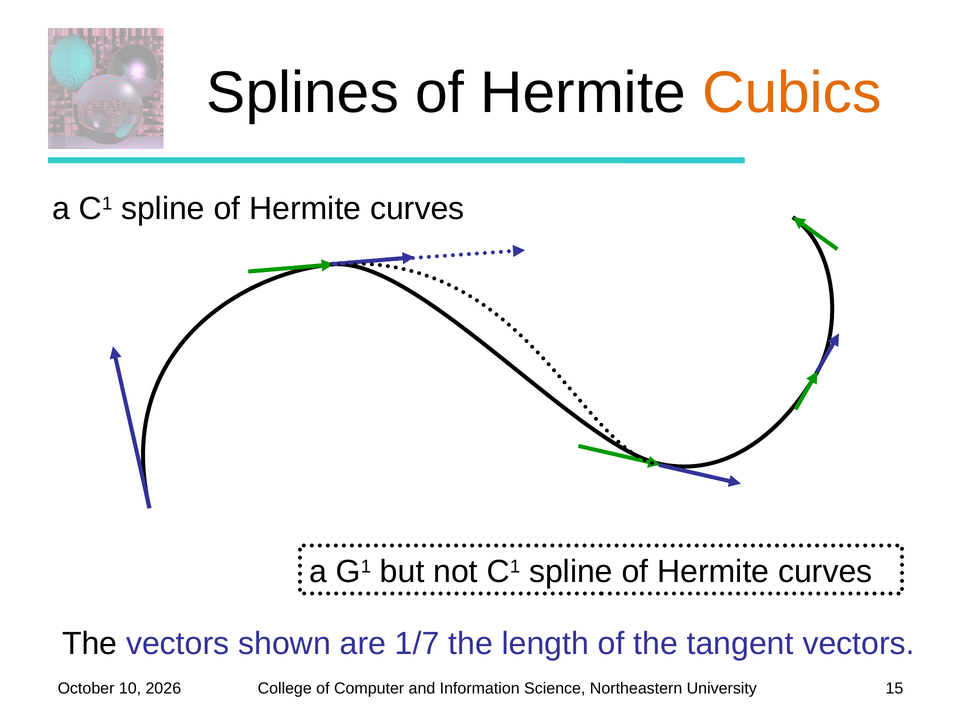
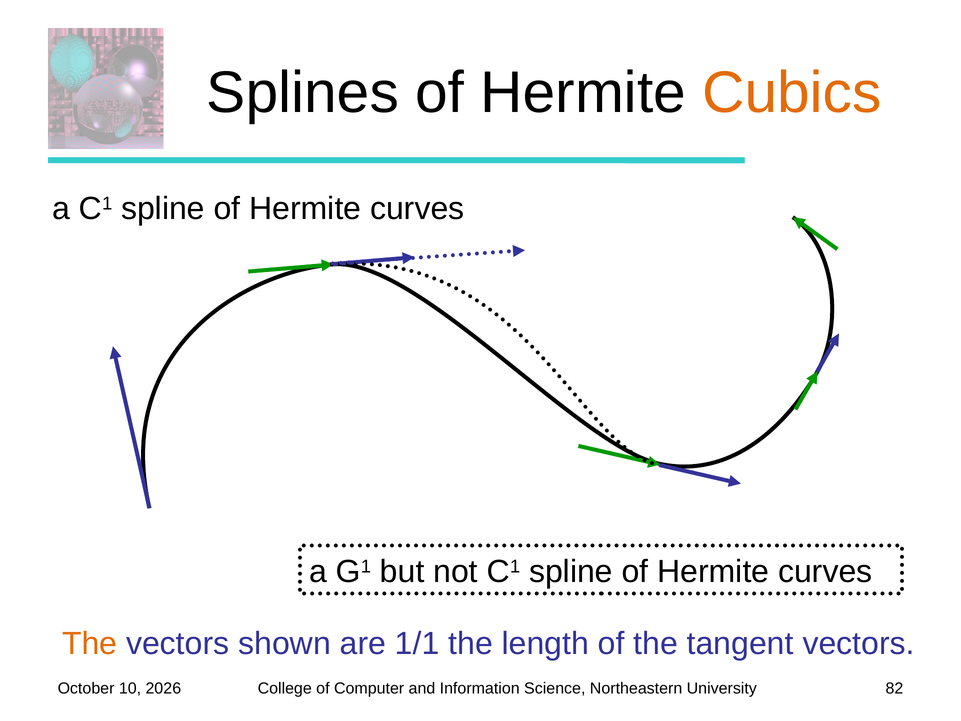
The at (90, 644) colour: black -> orange
1/7: 1/7 -> 1/1
15: 15 -> 82
